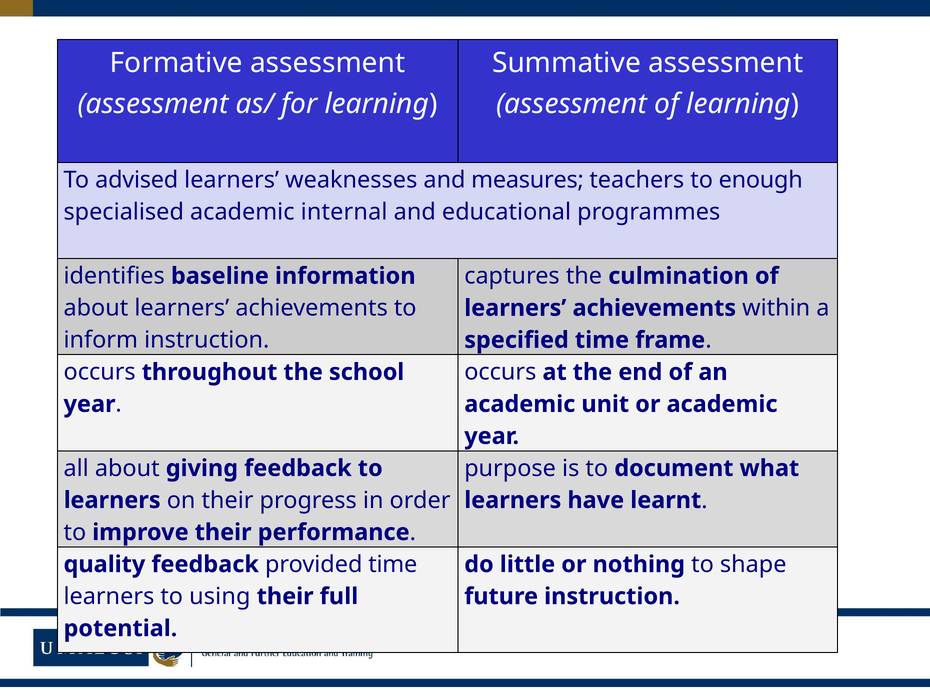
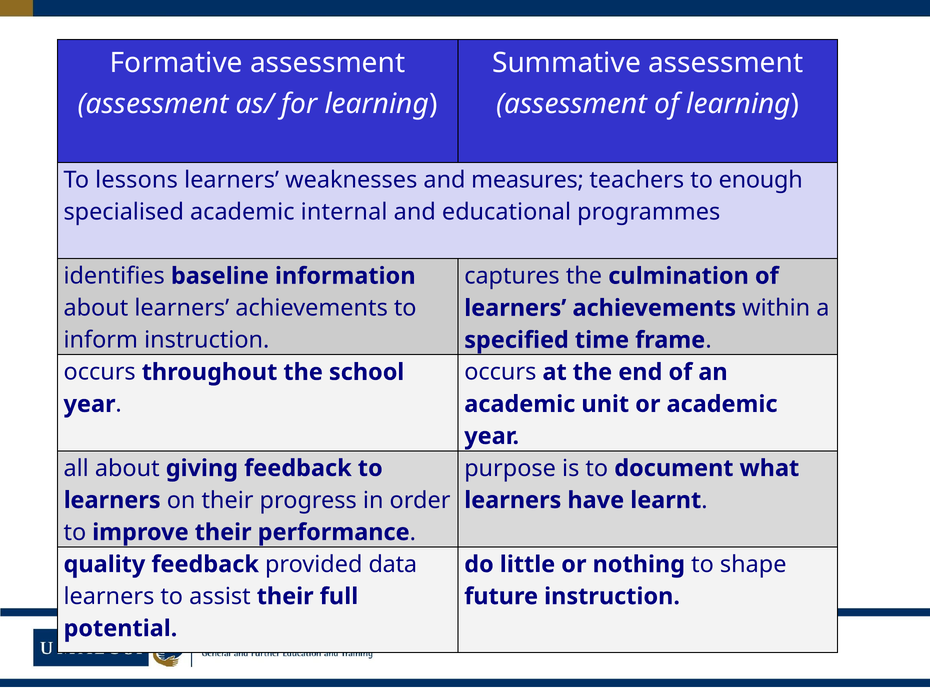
advised: advised -> lessons
provided time: time -> data
using: using -> assist
